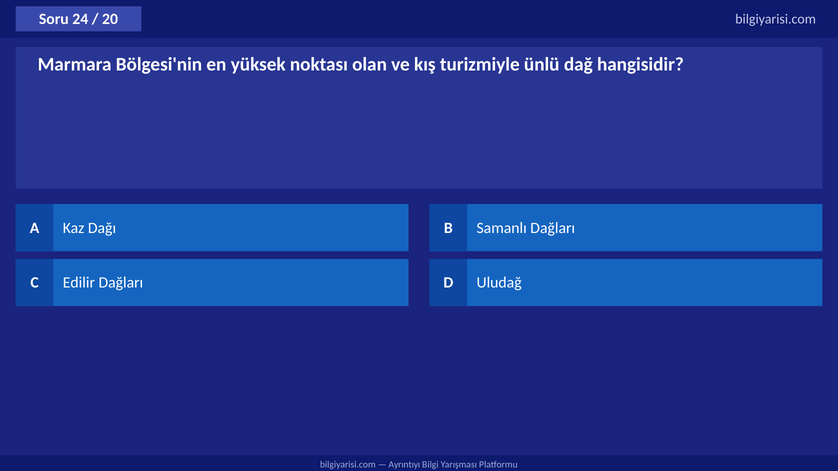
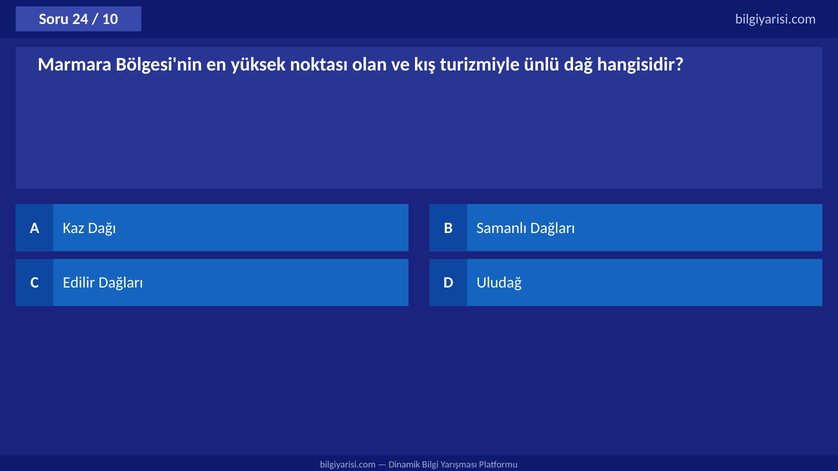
20: 20 -> 10
Ayrıntıyı: Ayrıntıyı -> Dinamik
